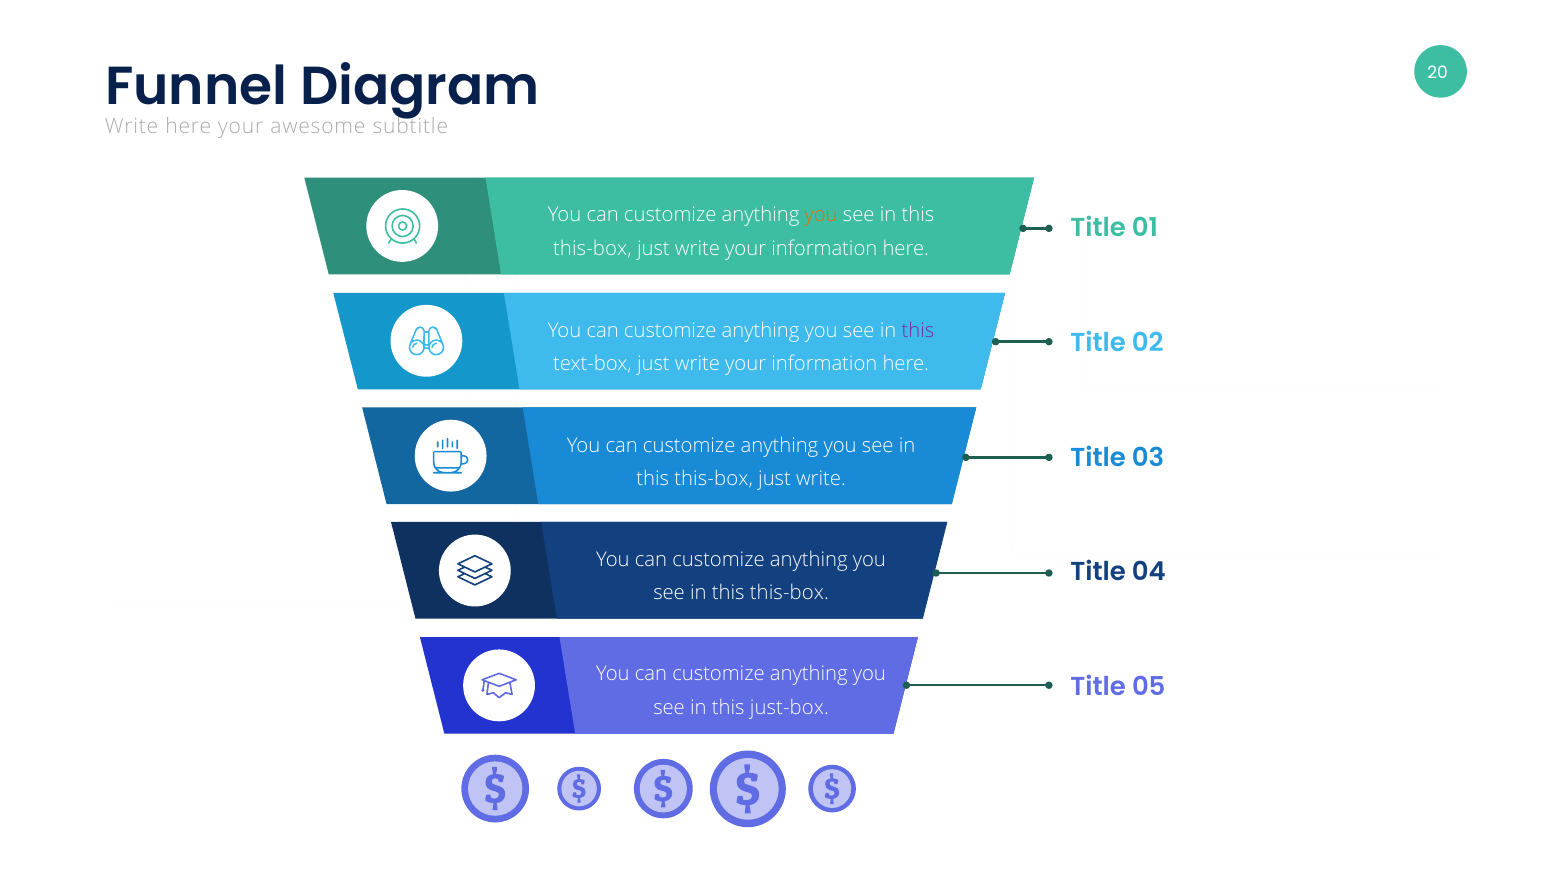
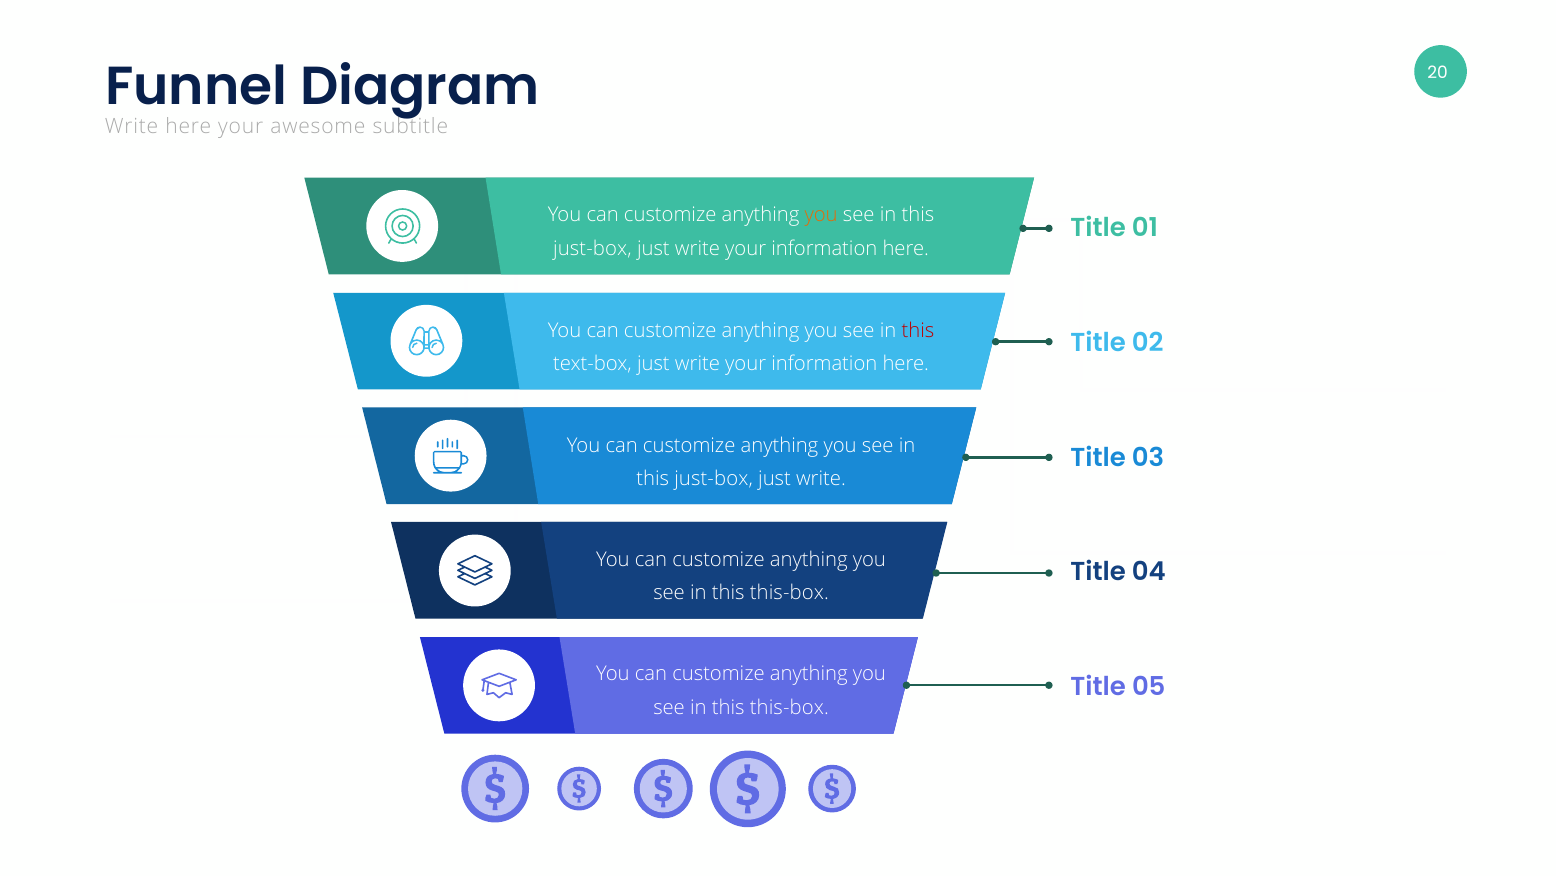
this-box at (592, 248): this-box -> just-box
this at (918, 331) colour: purple -> red
this-box at (714, 478): this-box -> just-box
just-box at (789, 707): just-box -> this-box
